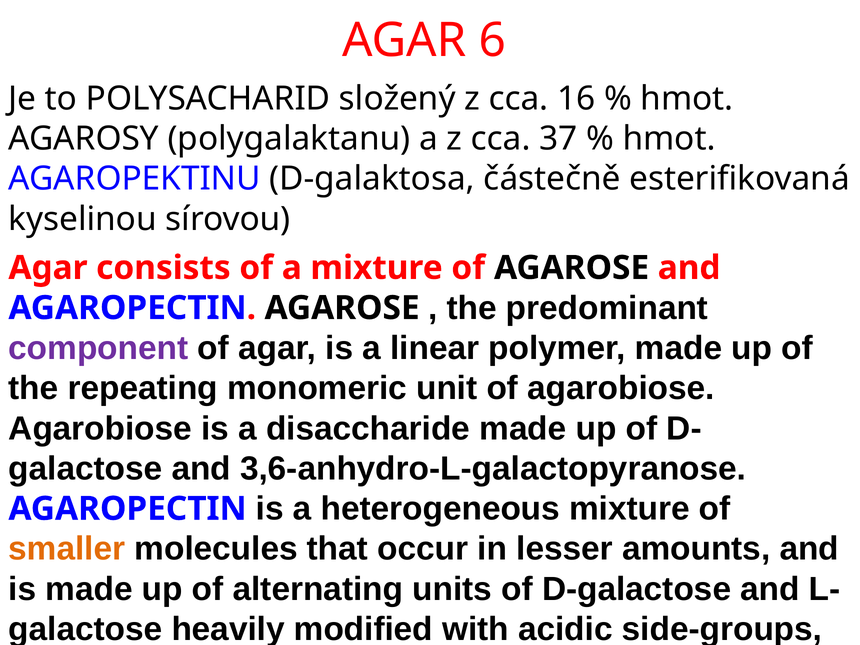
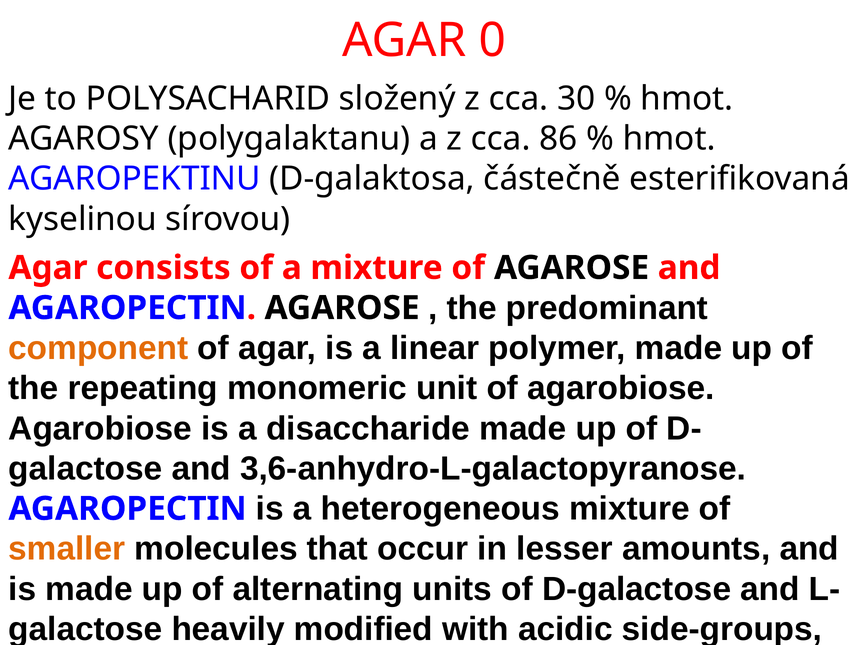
AGAR 6: 6 -> 0
16: 16 -> 30
37: 37 -> 86
component colour: purple -> orange
